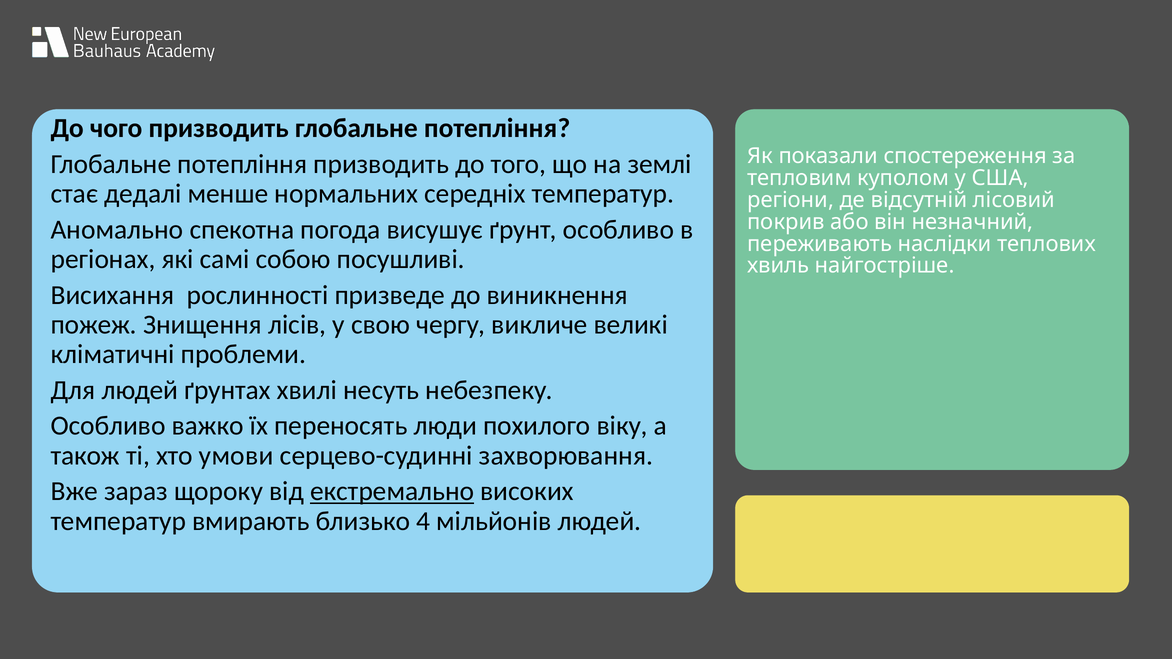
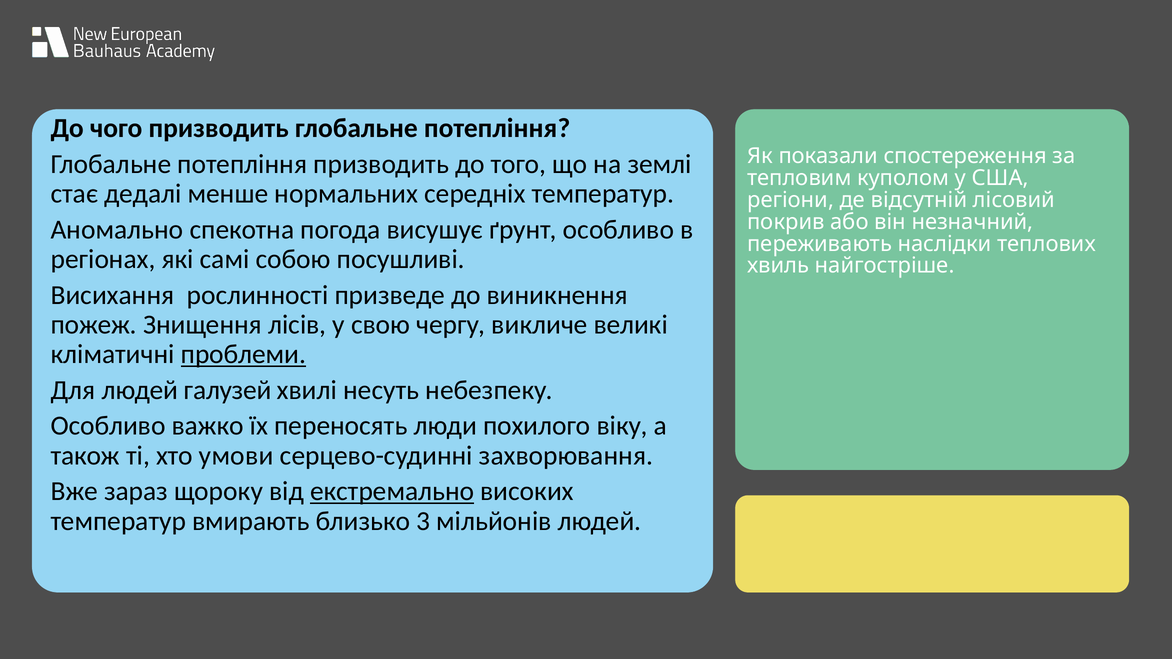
проблеми underline: none -> present
ґрунтах: ґрунтах -> галузей
4: 4 -> 3
